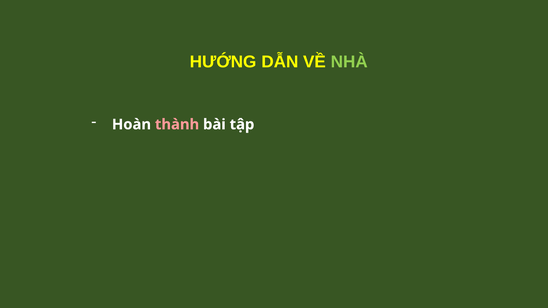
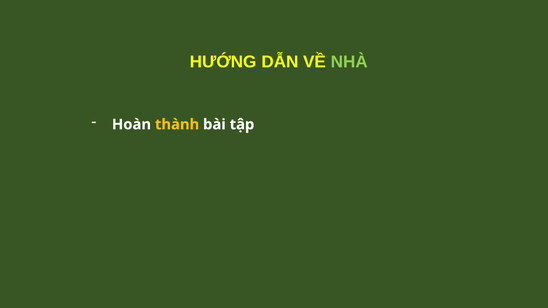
thành colour: pink -> yellow
